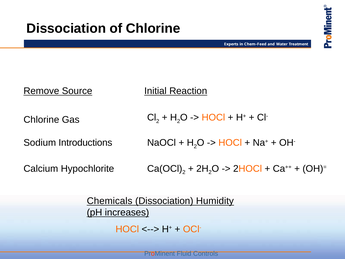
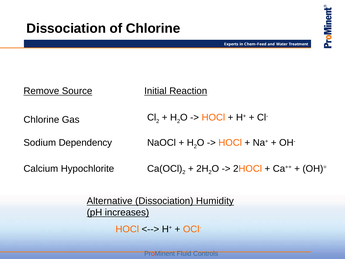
Introductions: Introductions -> Dependency
Chemicals: Chemicals -> Alternative
